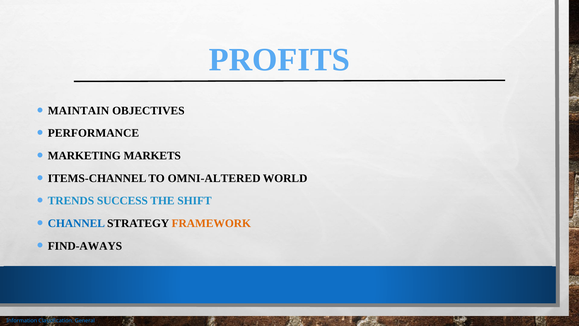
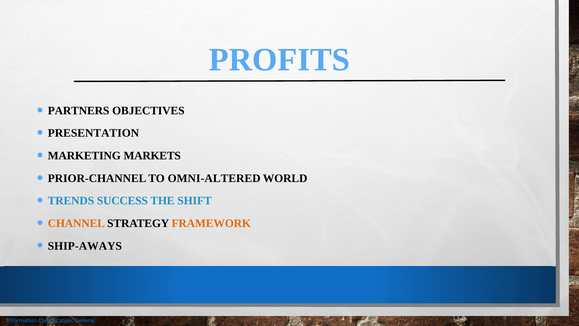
MAINTAIN: MAINTAIN -> PARTNERS
PERFORMANCE: PERFORMANCE -> PRESENTATION
ITEMS-CHANNEL: ITEMS-CHANNEL -> PRIOR-CHANNEL
CHANNEL colour: blue -> orange
FIND-AWAYS: FIND-AWAYS -> SHIP-AWAYS
